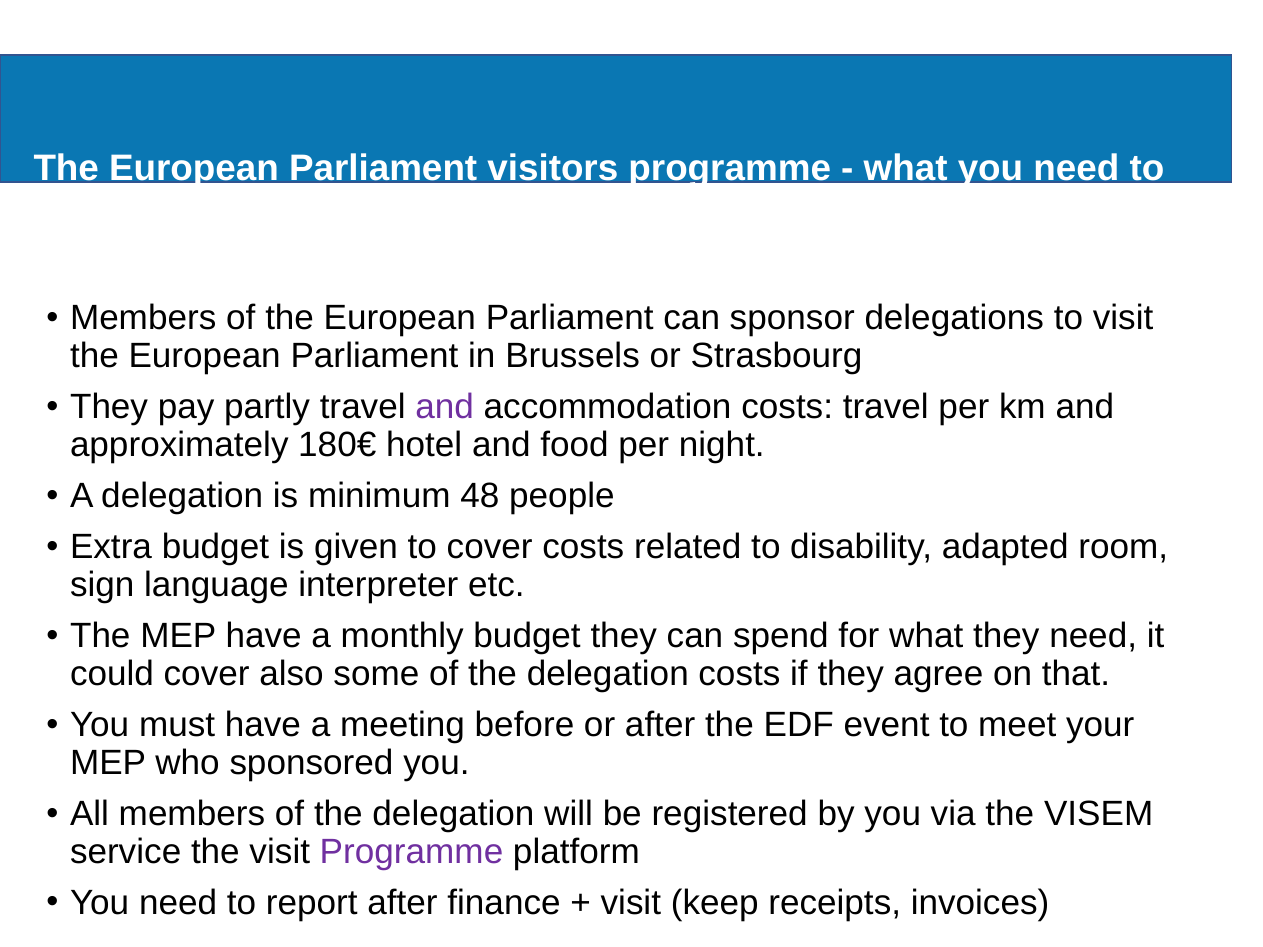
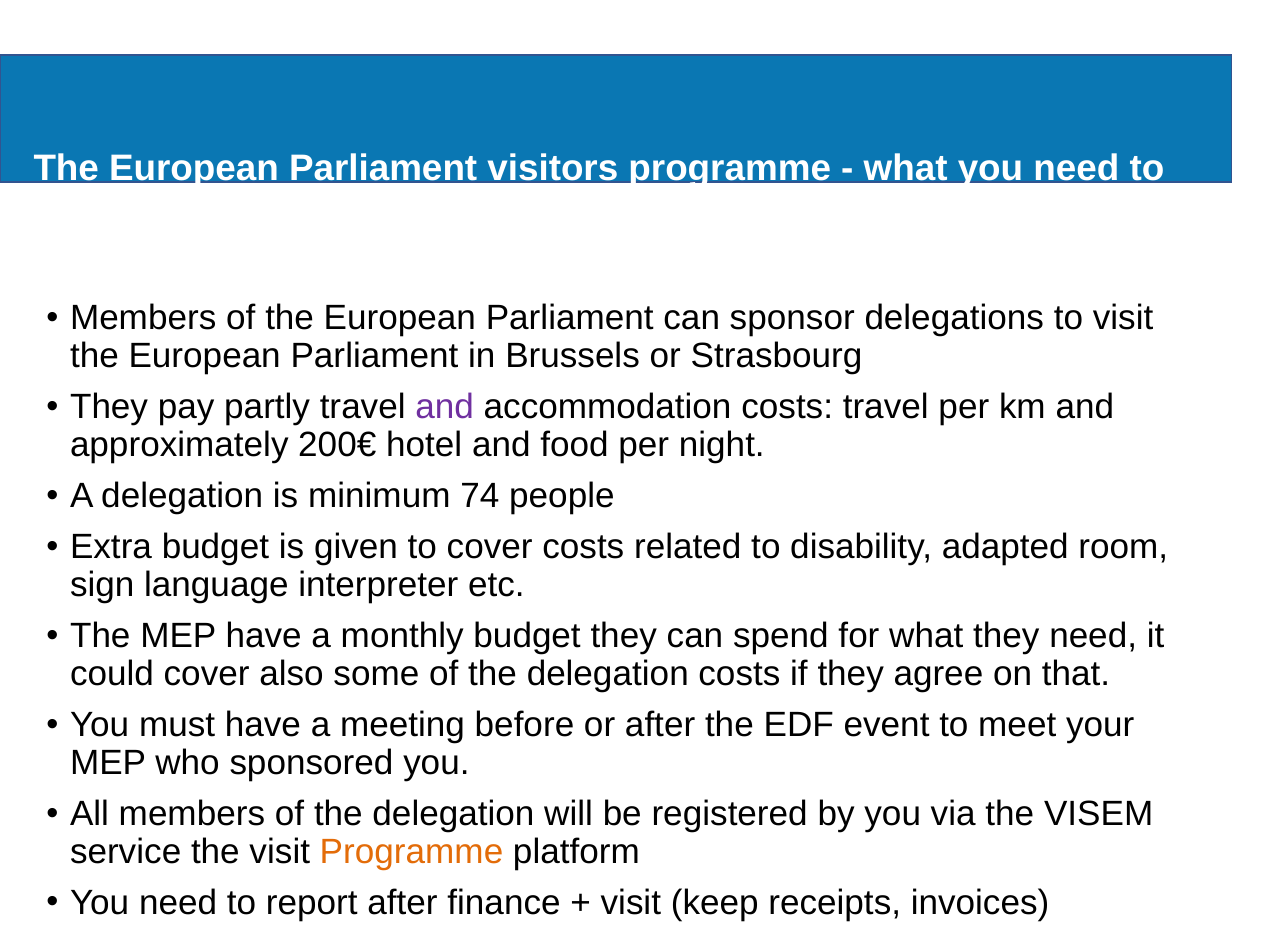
180€: 180€ -> 200€
48: 48 -> 74
Programme at (412, 852) colour: purple -> orange
